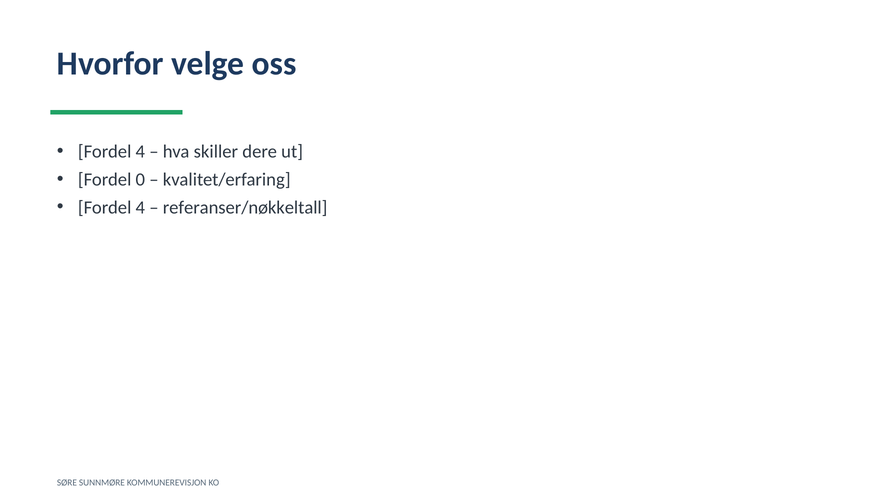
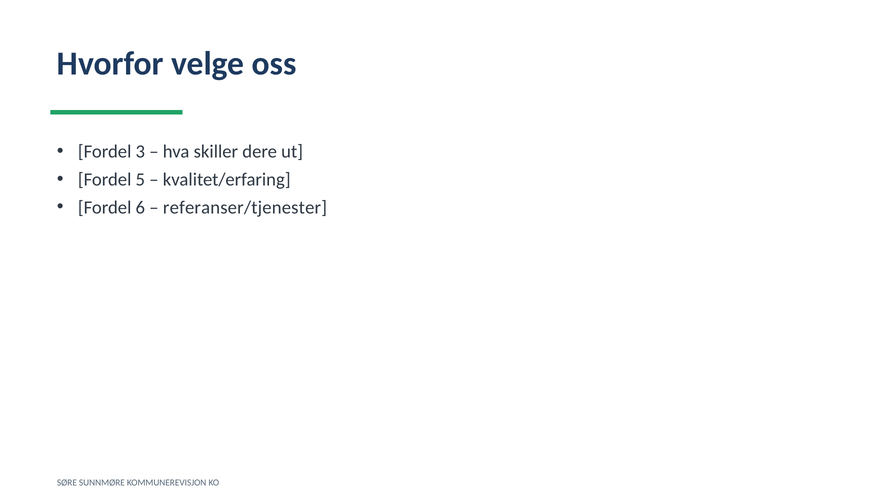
4 at (140, 152): 4 -> 3
0: 0 -> 5
4 at (140, 208): 4 -> 6
referanser/nøkkeltall: referanser/nøkkeltall -> referanser/tjenester
